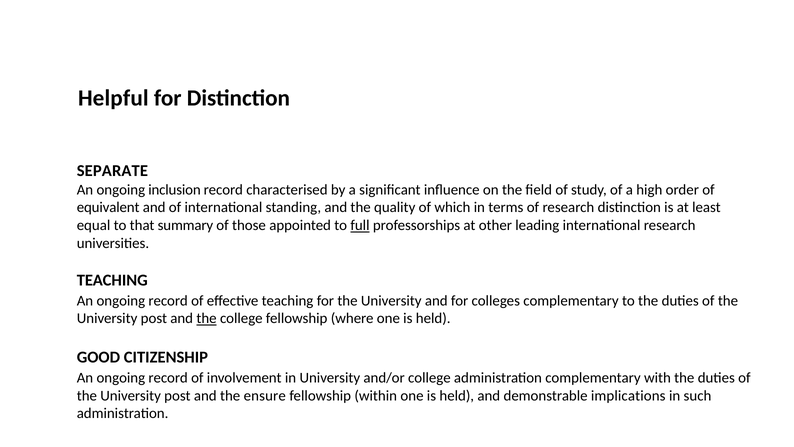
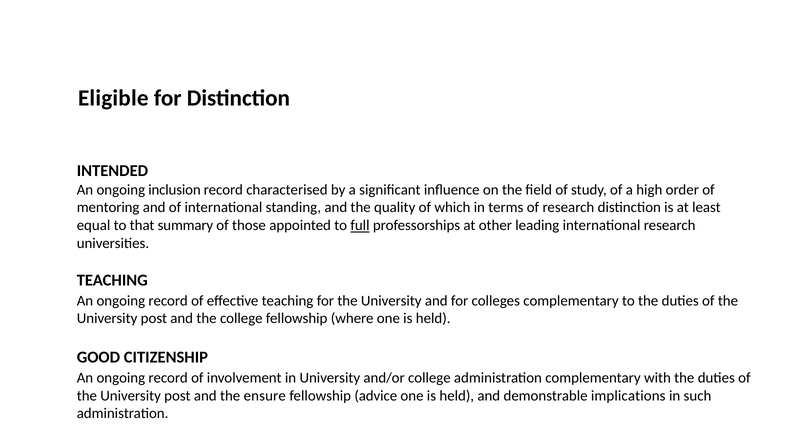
Helpful: Helpful -> Eligible
SEPARATE: SEPARATE -> INTENDED
equivalent: equivalent -> mentoring
the at (207, 318) underline: present -> none
within: within -> advice
